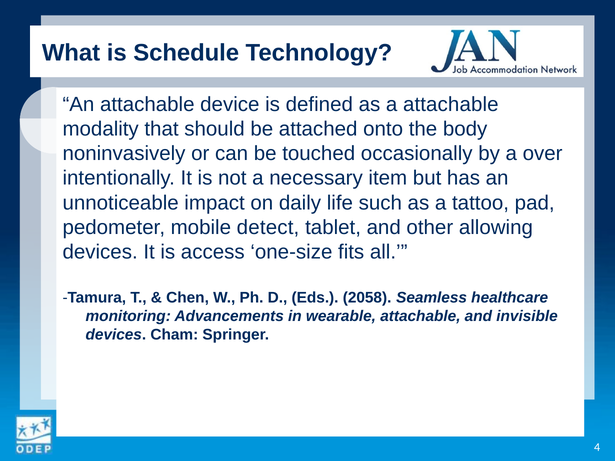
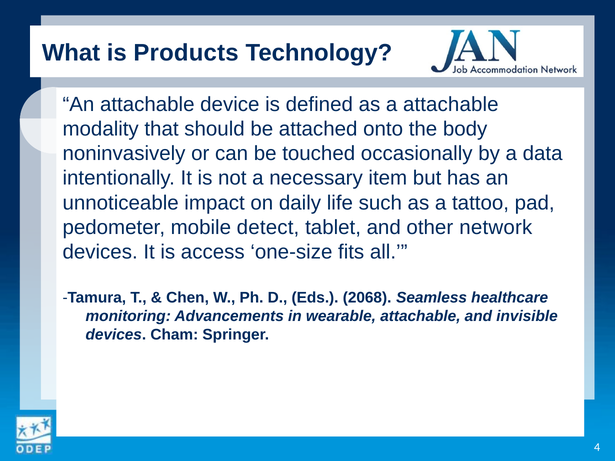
Schedule: Schedule -> Products
over: over -> data
allowing: allowing -> network
2058: 2058 -> 2068
